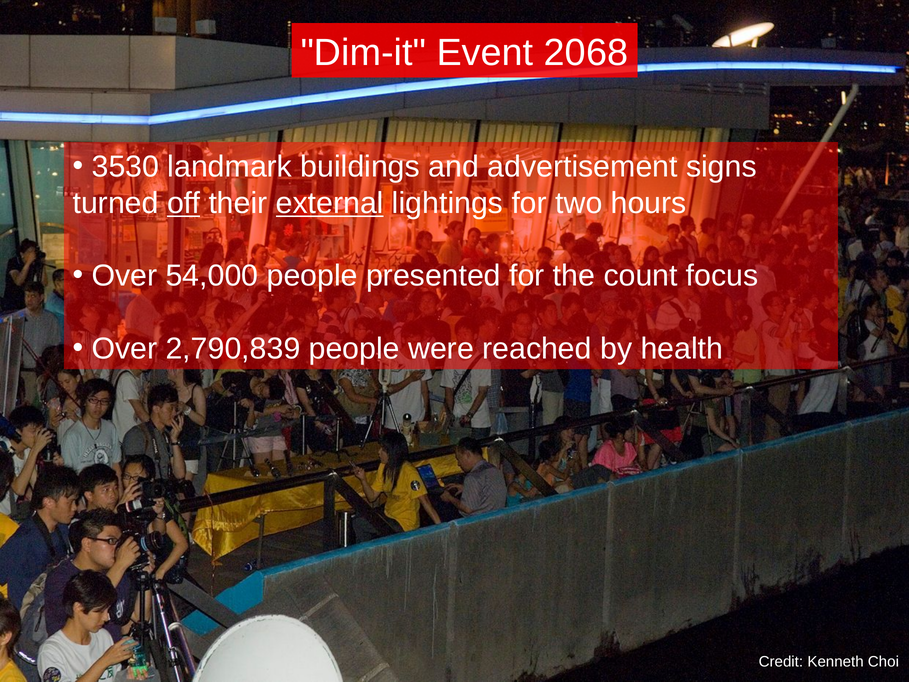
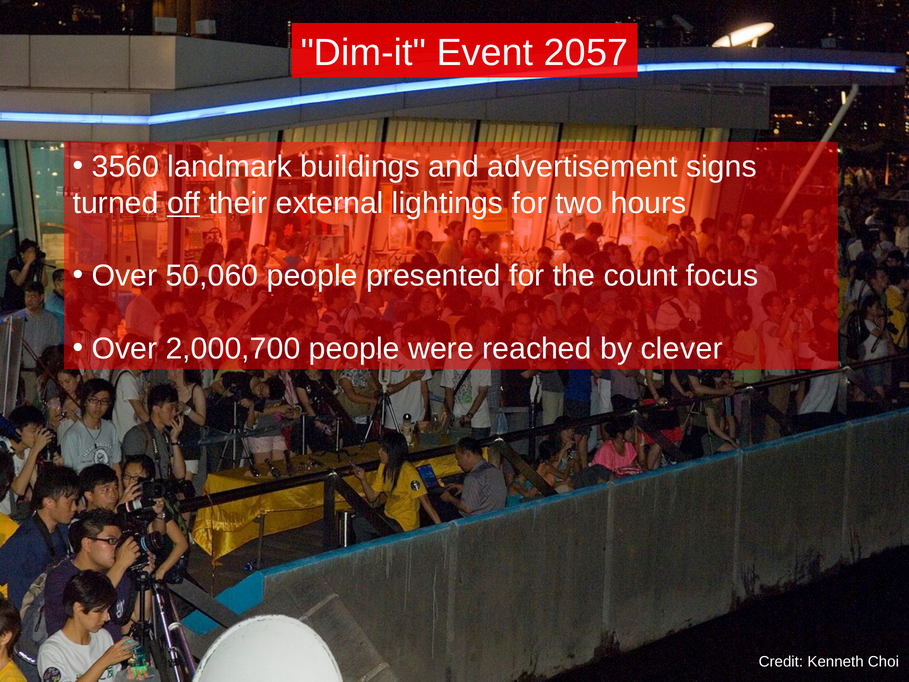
2068: 2068 -> 2057
3530: 3530 -> 3560
external underline: present -> none
54,000: 54,000 -> 50,060
2,790,839: 2,790,839 -> 2,000,700
health: health -> clever
